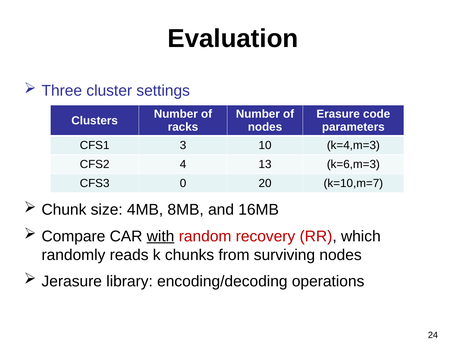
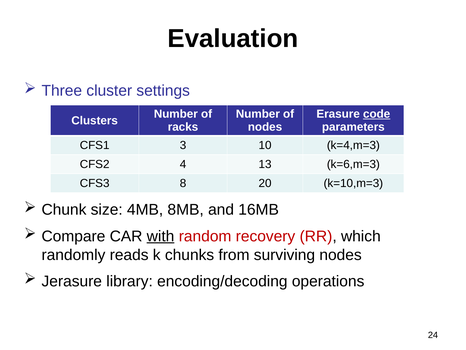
code underline: none -> present
0: 0 -> 8
k=10,m=7: k=10,m=7 -> k=10,m=3
